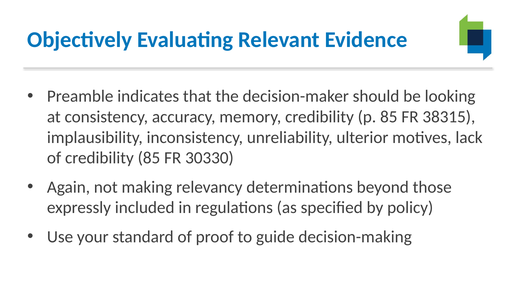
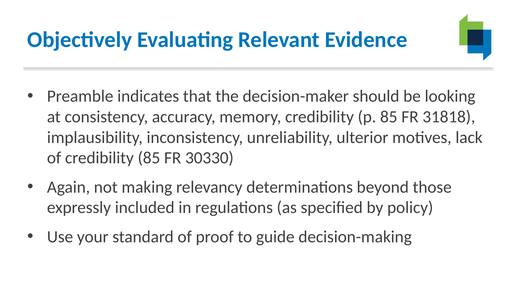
38315: 38315 -> 31818
